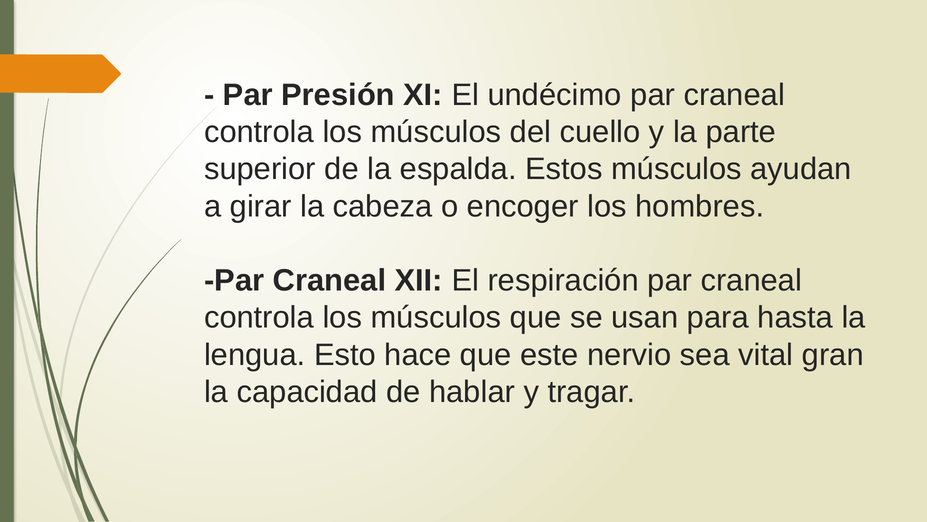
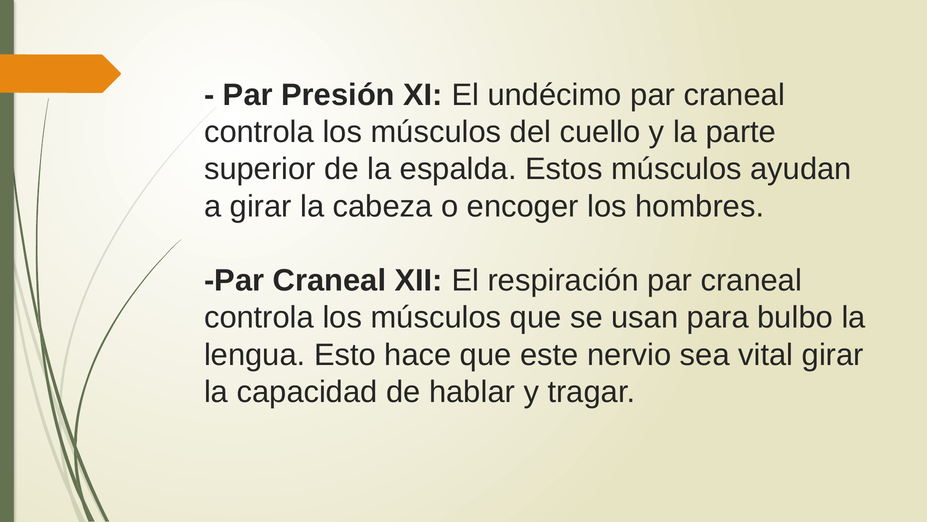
hasta: hasta -> bulbo
vital gran: gran -> girar
